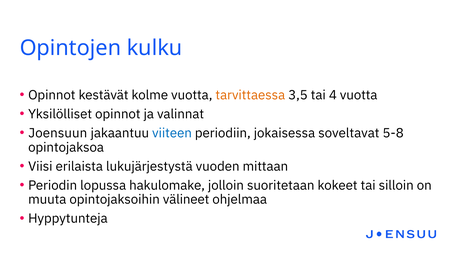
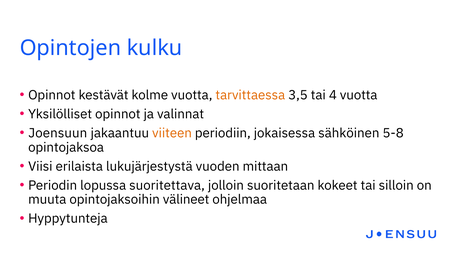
viiteen colour: blue -> orange
soveltavat: soveltavat -> sähköinen
hakulomake: hakulomake -> suoritettava
